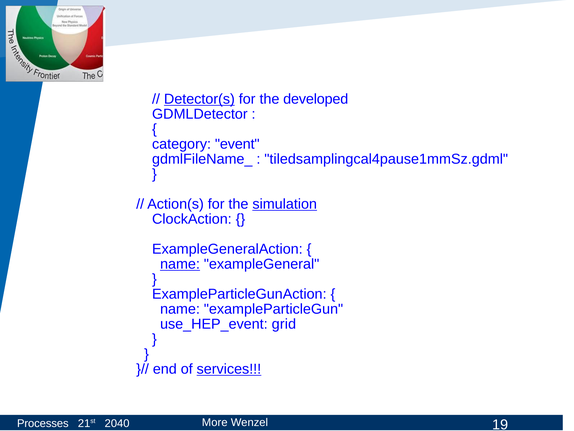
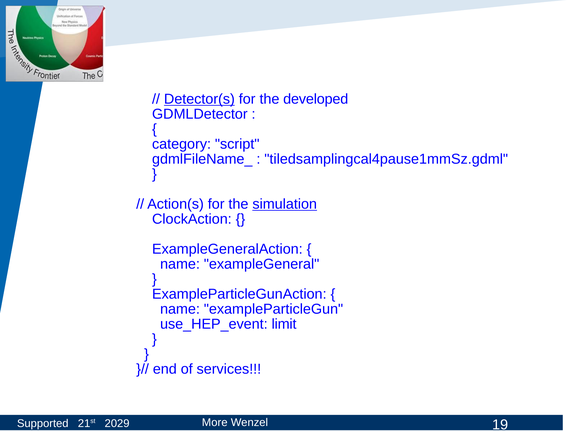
event: event -> script
name at (180, 264) underline: present -> none
grid: grid -> limit
services underline: present -> none
Processes: Processes -> Supported
2040: 2040 -> 2029
